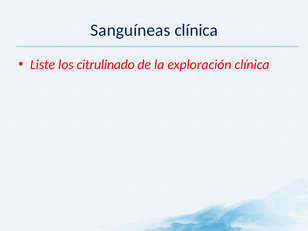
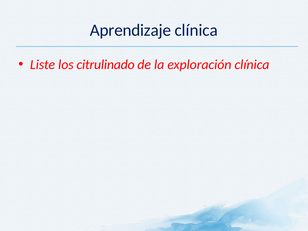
Sanguíneas: Sanguíneas -> Aprendizaje
